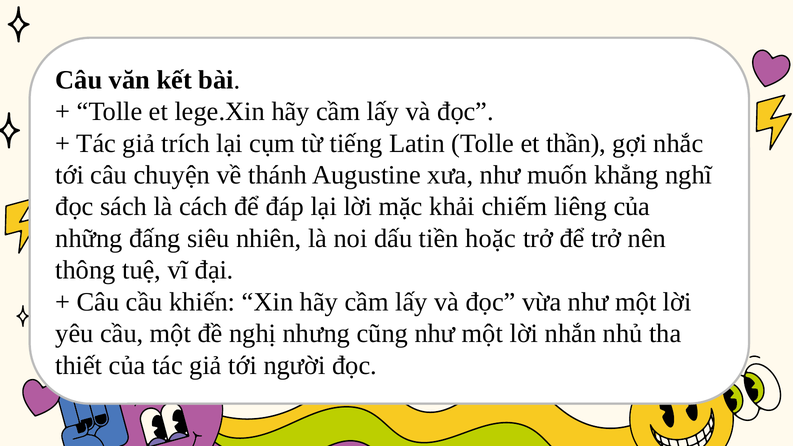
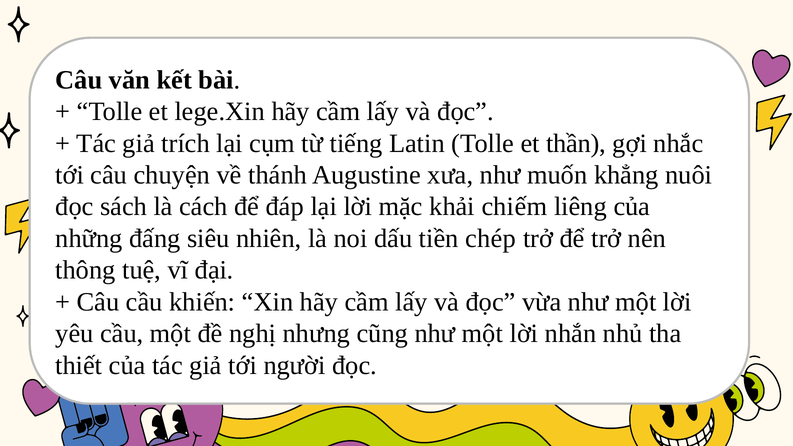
nghĩ: nghĩ -> nuôi
hoặc: hoặc -> chép
